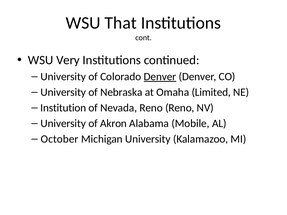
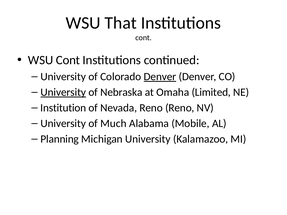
WSU Very: Very -> Cont
University at (63, 92) underline: none -> present
Akron: Akron -> Much
October: October -> Planning
